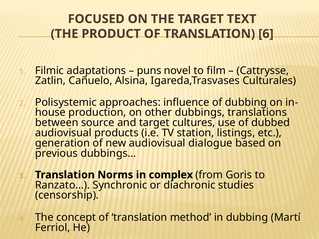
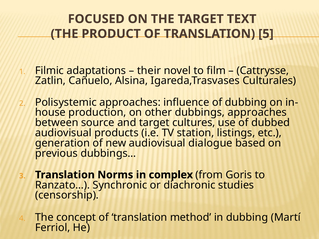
6: 6 -> 5
puns: puns -> their
dubbings translations: translations -> approaches
